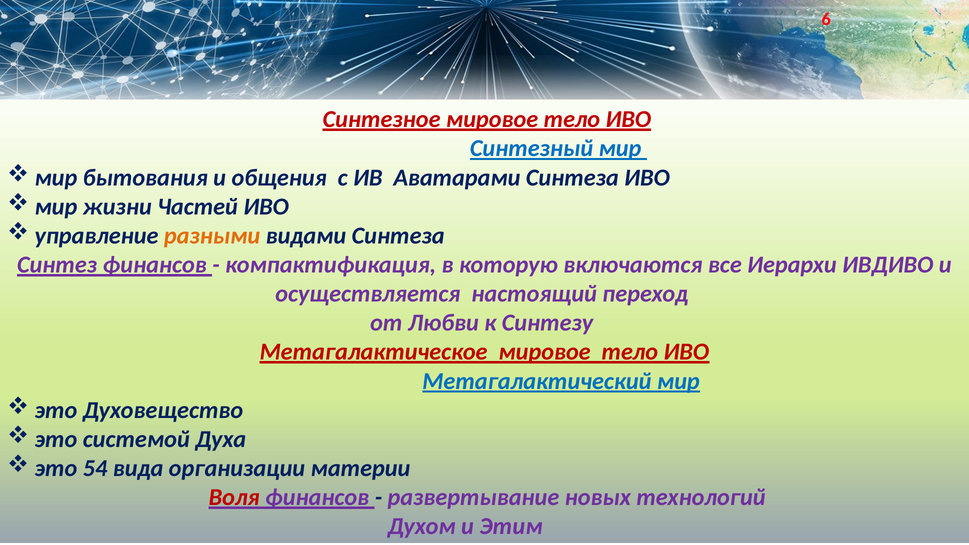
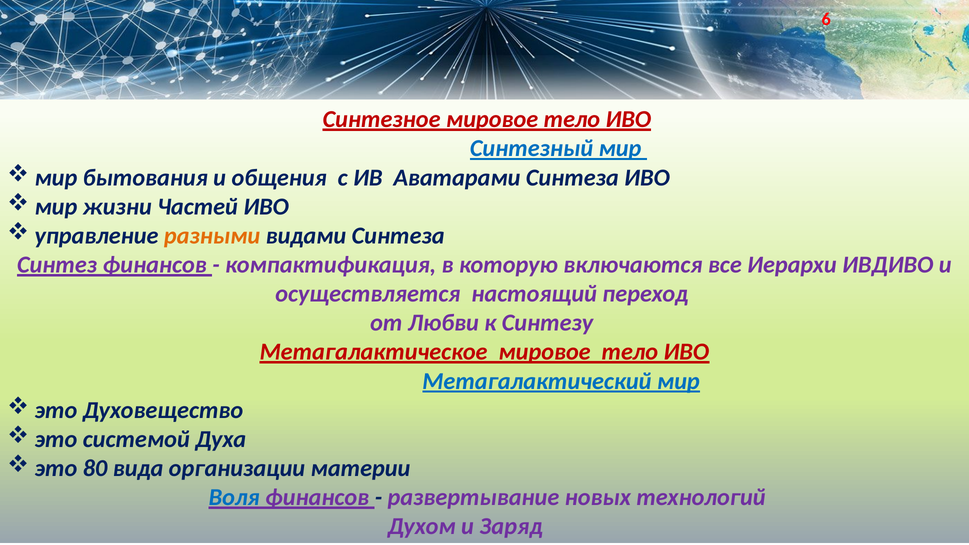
54: 54 -> 80
Воля colour: red -> blue
Этим: Этим -> Заряд
